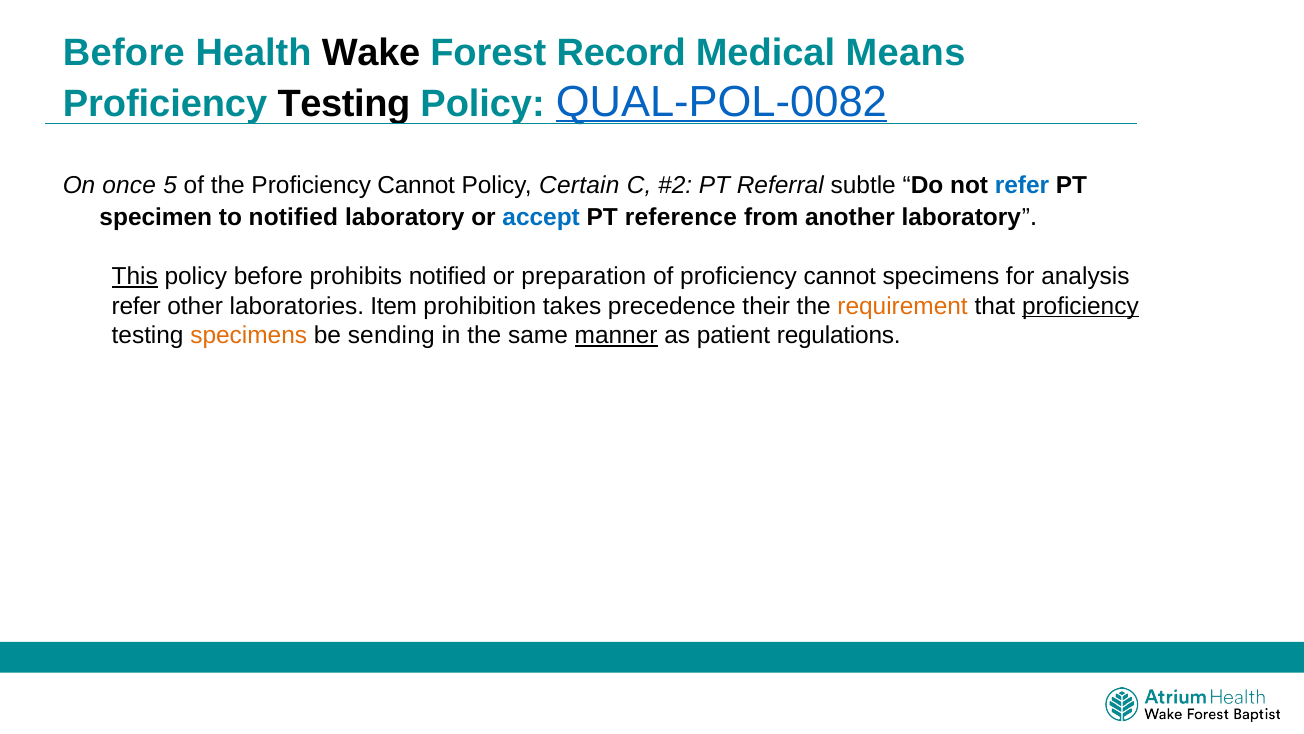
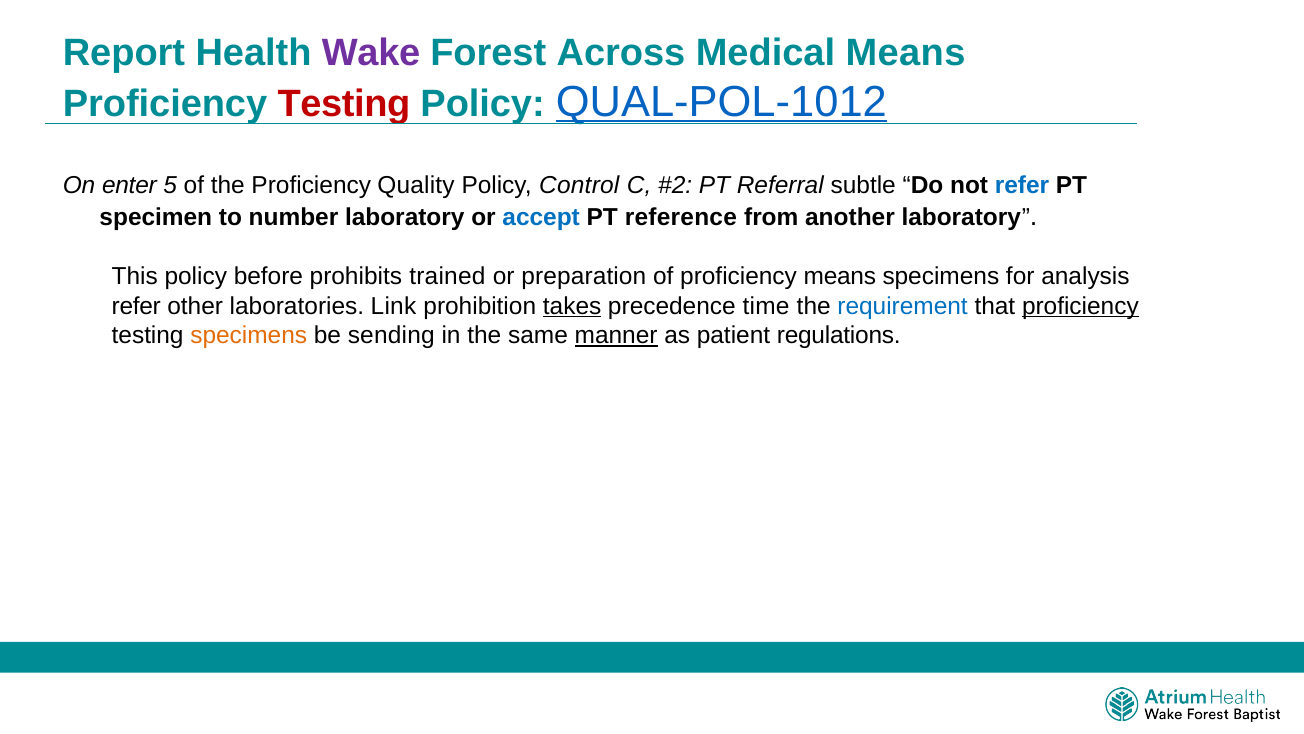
Before at (124, 52): Before -> Report
Wake colour: black -> purple
Record: Record -> Across
Testing at (344, 104) colour: black -> red
QUAL-POL-0082: QUAL-POL-0082 -> QUAL-POL-1012
once: once -> enter
the Proficiency Cannot: Cannot -> Quality
Certain: Certain -> Control
to notified: notified -> number
This underline: present -> none
prohibits notified: notified -> trained
of proficiency cannot: cannot -> means
Item: Item -> Link
takes underline: none -> present
their: their -> time
requirement colour: orange -> blue
